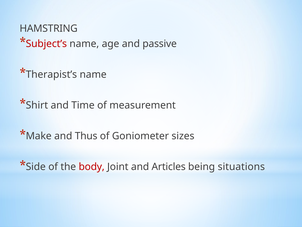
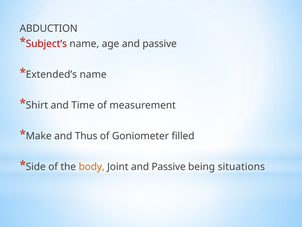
HAMSTRING: HAMSTRING -> ABDUCTION
Therapist’s: Therapist’s -> Extended’s
sizes: sizes -> filled
body colour: red -> orange
Joint and Articles: Articles -> Passive
